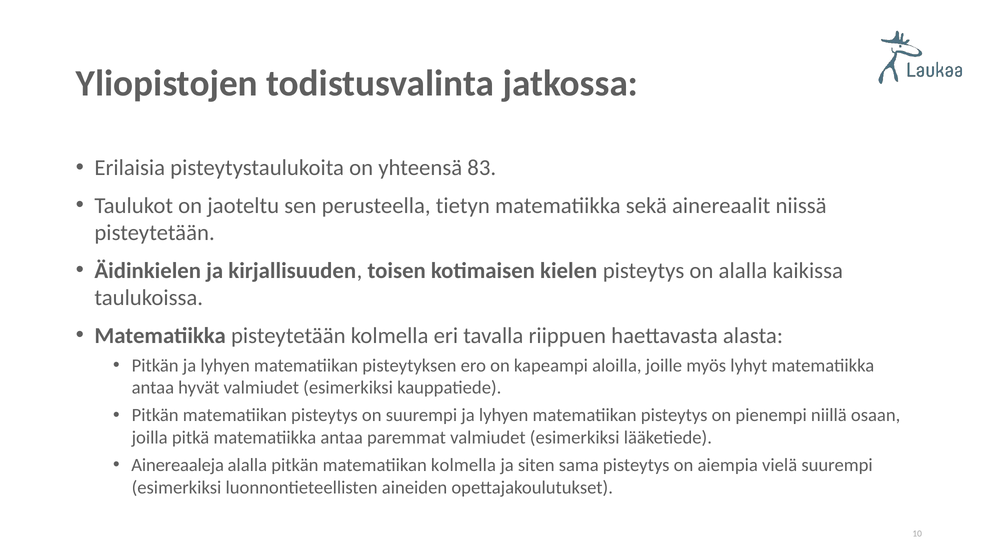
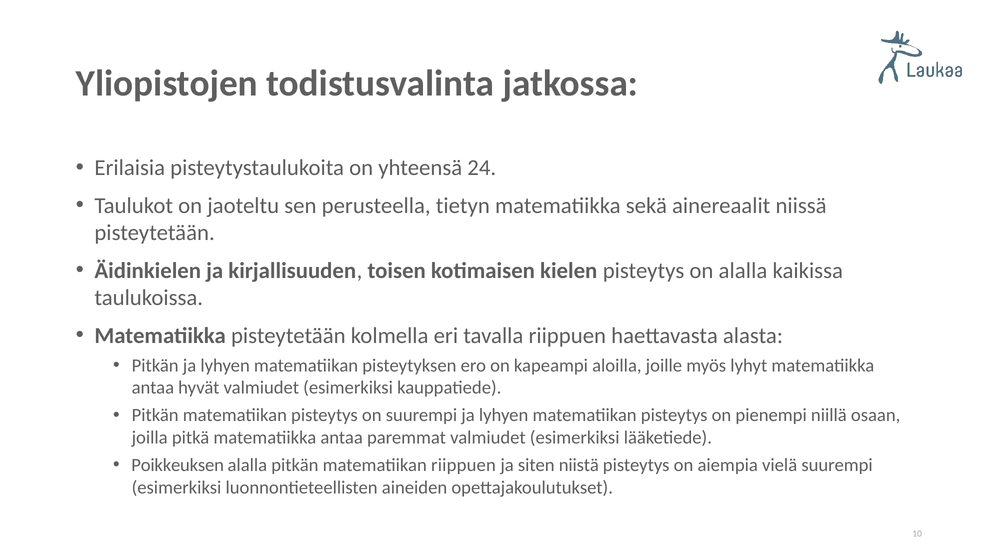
83: 83 -> 24
Ainereaaleja: Ainereaaleja -> Poikkeuksen
matematiikan kolmella: kolmella -> riippuen
sama: sama -> niistä
